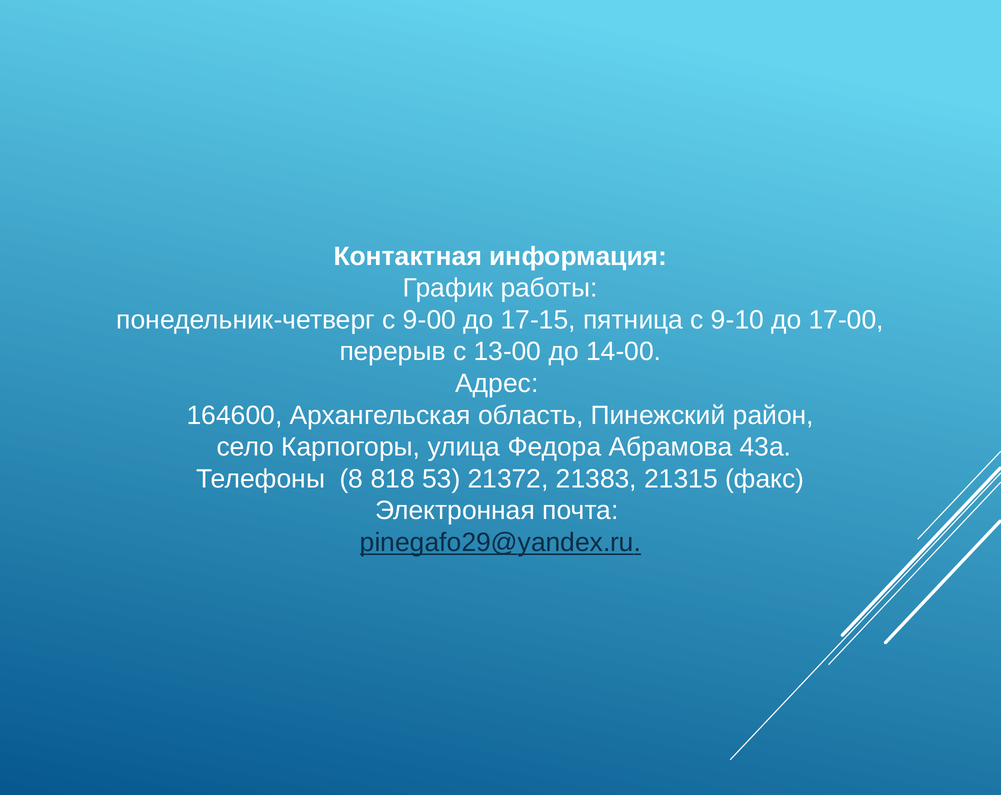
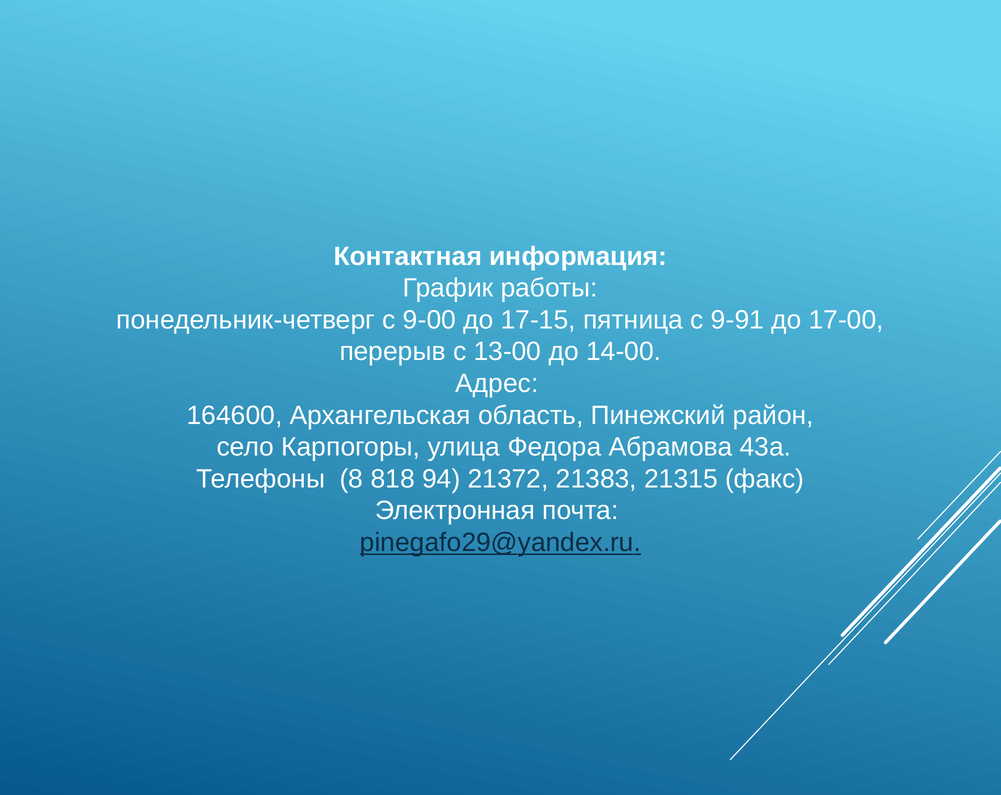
9-10: 9-10 -> 9-91
53: 53 -> 94
